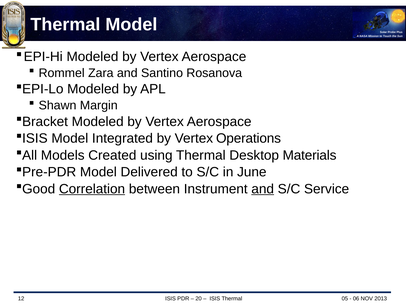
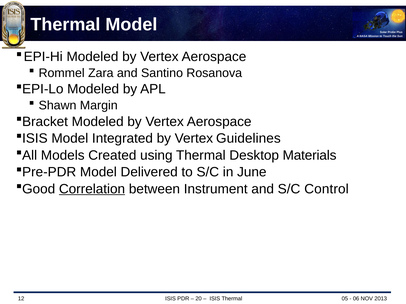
Operations: Operations -> Guidelines
and at (263, 189) underline: present -> none
Service: Service -> Control
